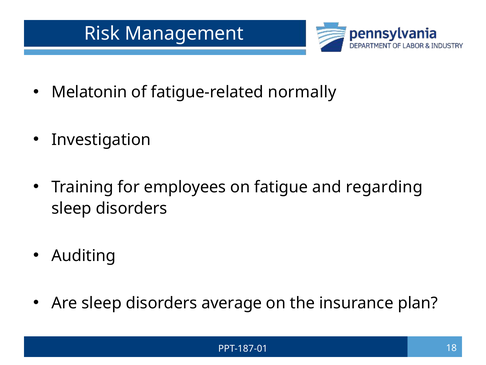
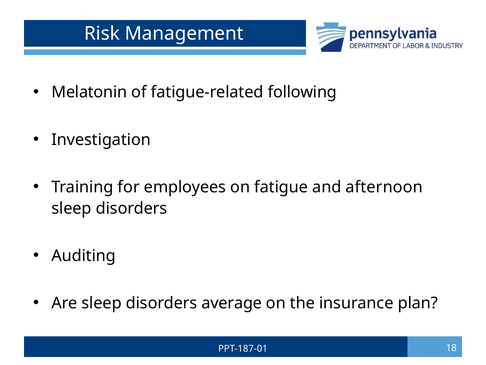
normally: normally -> following
regarding: regarding -> afternoon
